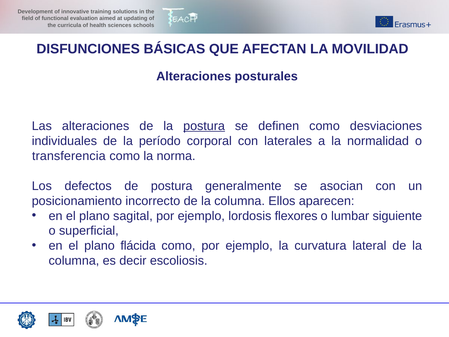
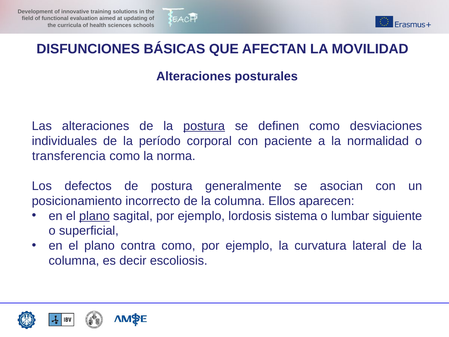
laterales: laterales -> paciente
plano at (94, 216) underline: none -> present
flexores: flexores -> sistema
flácida: flácida -> contra
